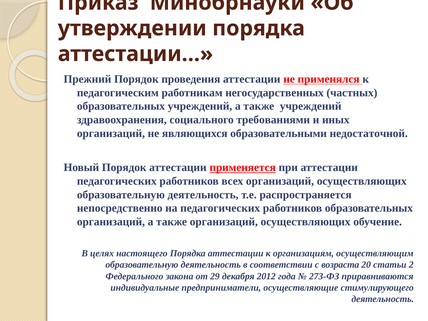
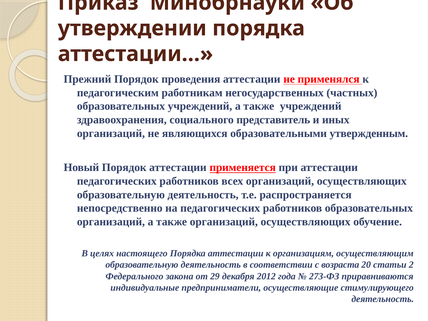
требованиями: требованиями -> представитель
недостаточной: недостаточной -> утвержденным
